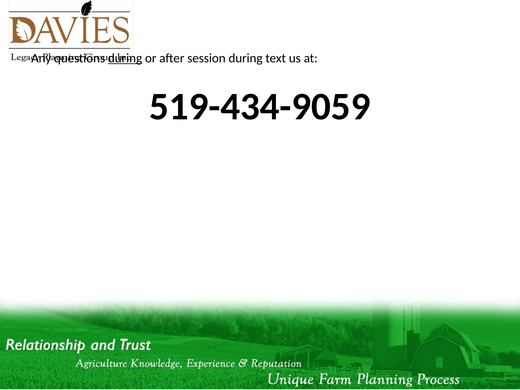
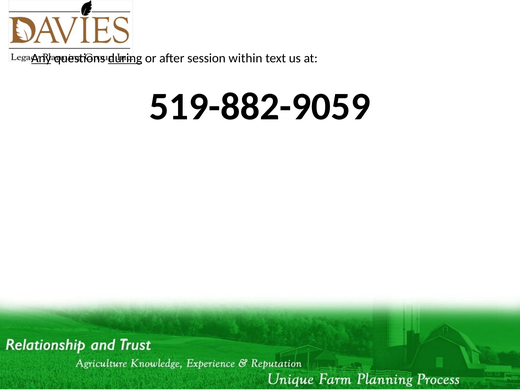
Any underline: none -> present
session during: during -> within
519-434-9059: 519-434-9059 -> 519-882-9059
